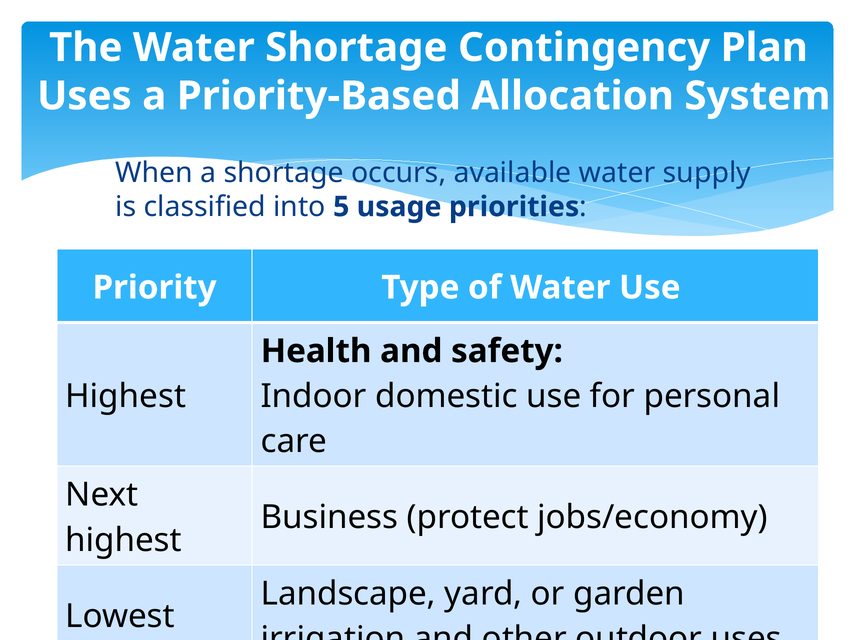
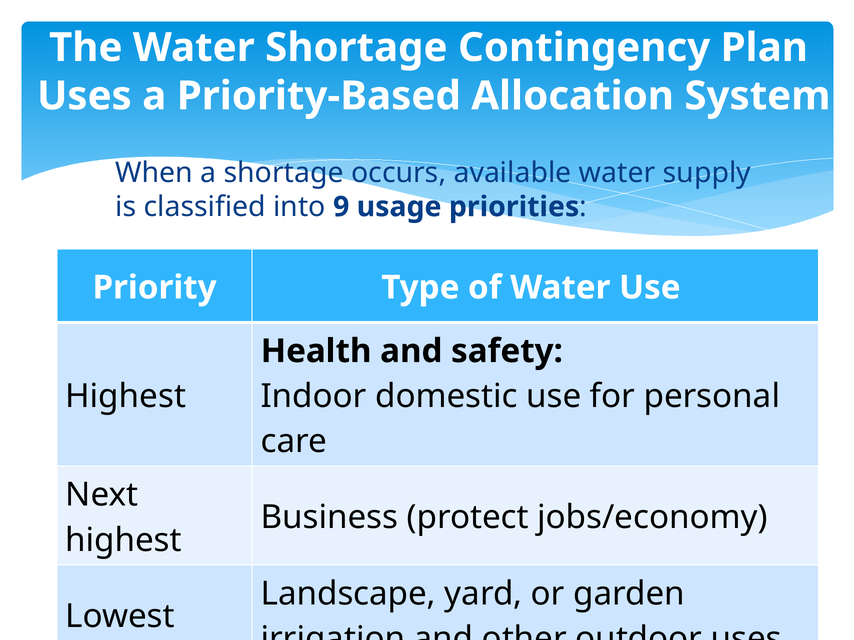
5: 5 -> 9
